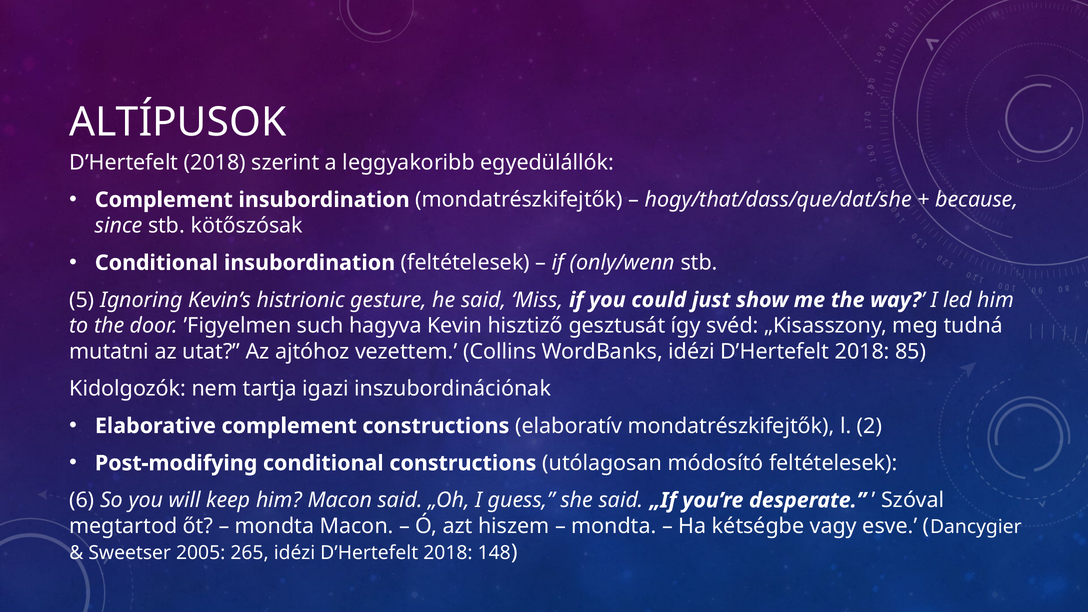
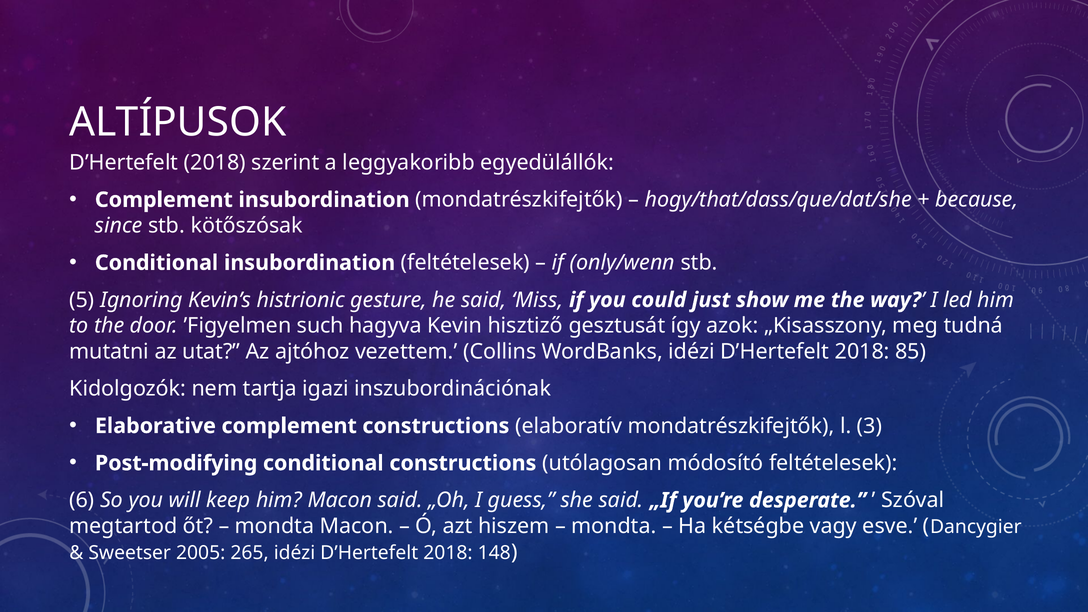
svéd: svéd -> azok
2: 2 -> 3
